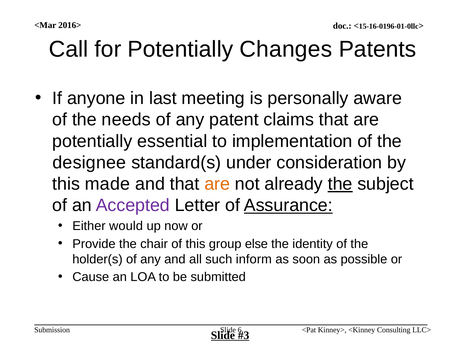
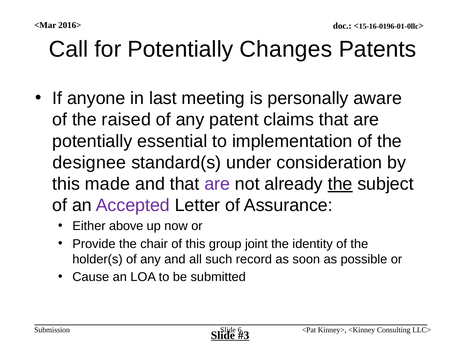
needs: needs -> raised
are at (217, 184) colour: orange -> purple
Assurance underline: present -> none
would: would -> above
else: else -> joint
inform: inform -> record
